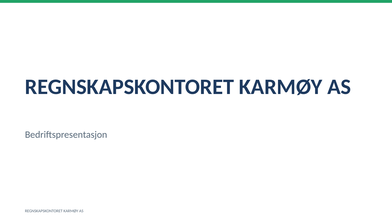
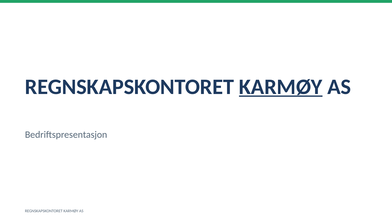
KARMØY at (281, 87) underline: none -> present
